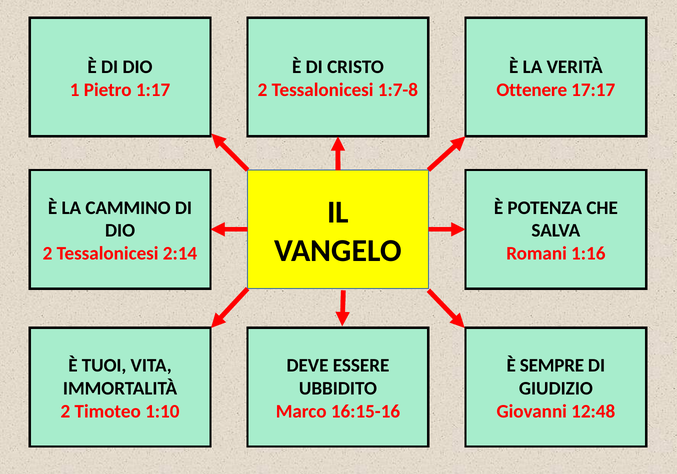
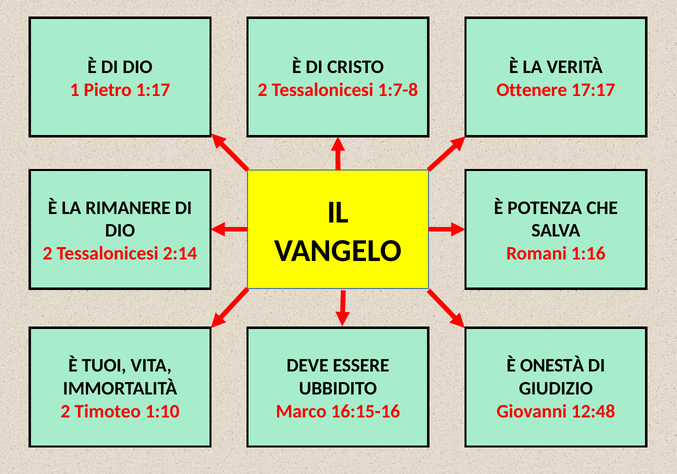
CAMMINO: CAMMINO -> RIMANERE
SEMPRE: SEMPRE -> ONESTÀ
